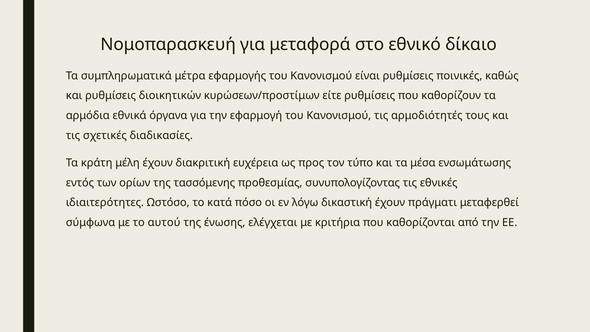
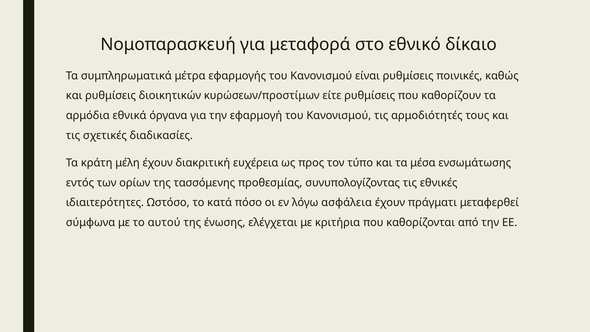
δικαστική: δικαστική -> ασφάλεια
